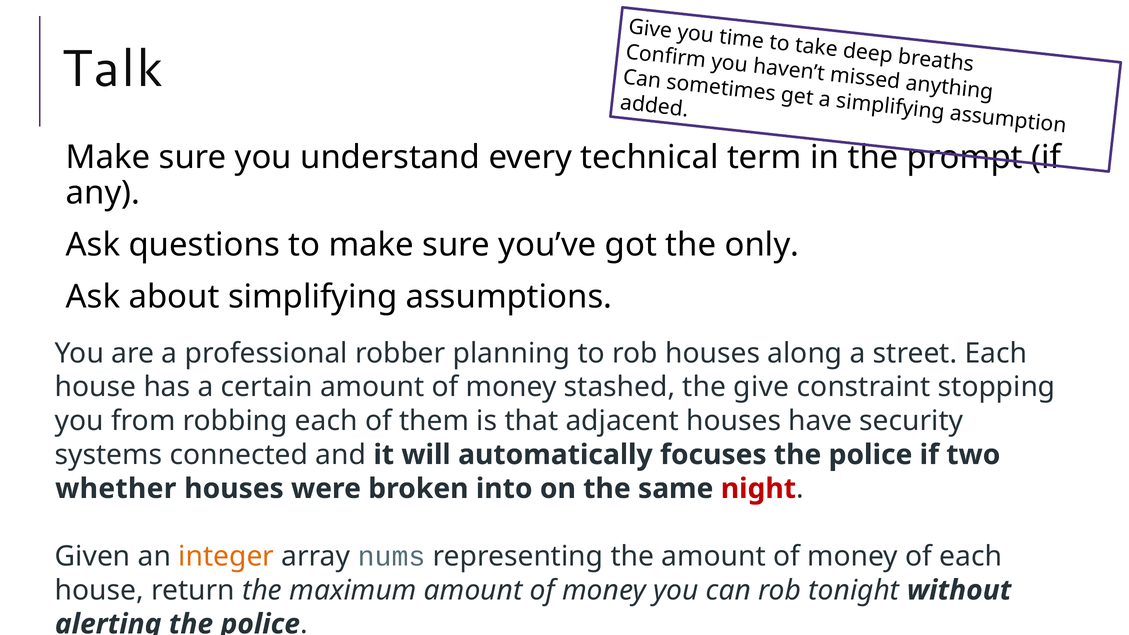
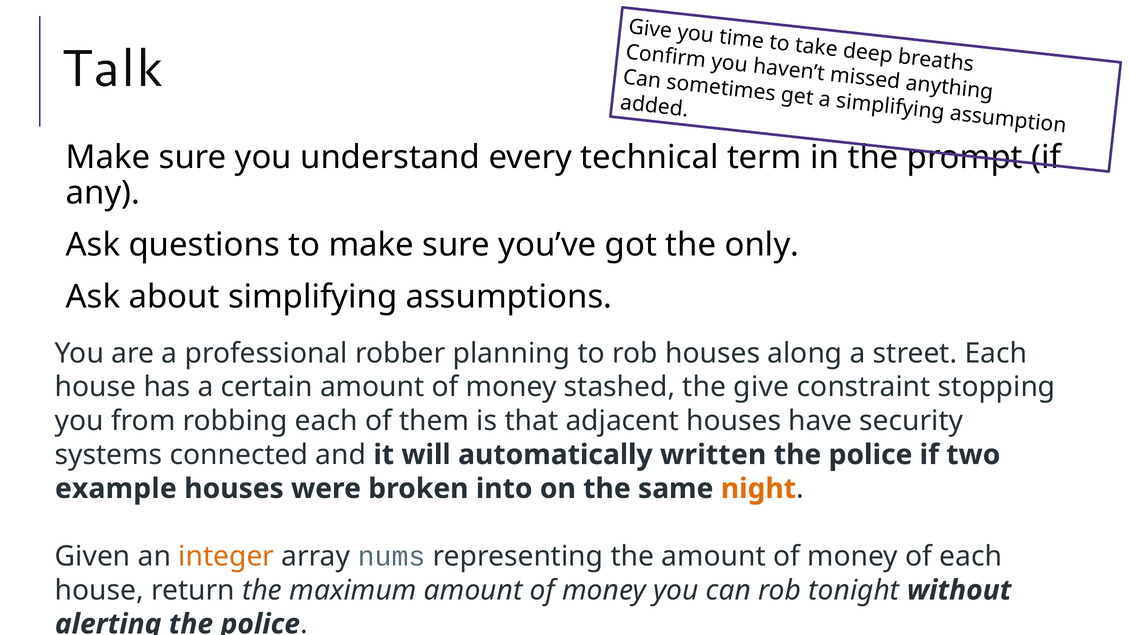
focuses: focuses -> written
whether: whether -> example
night colour: red -> orange
